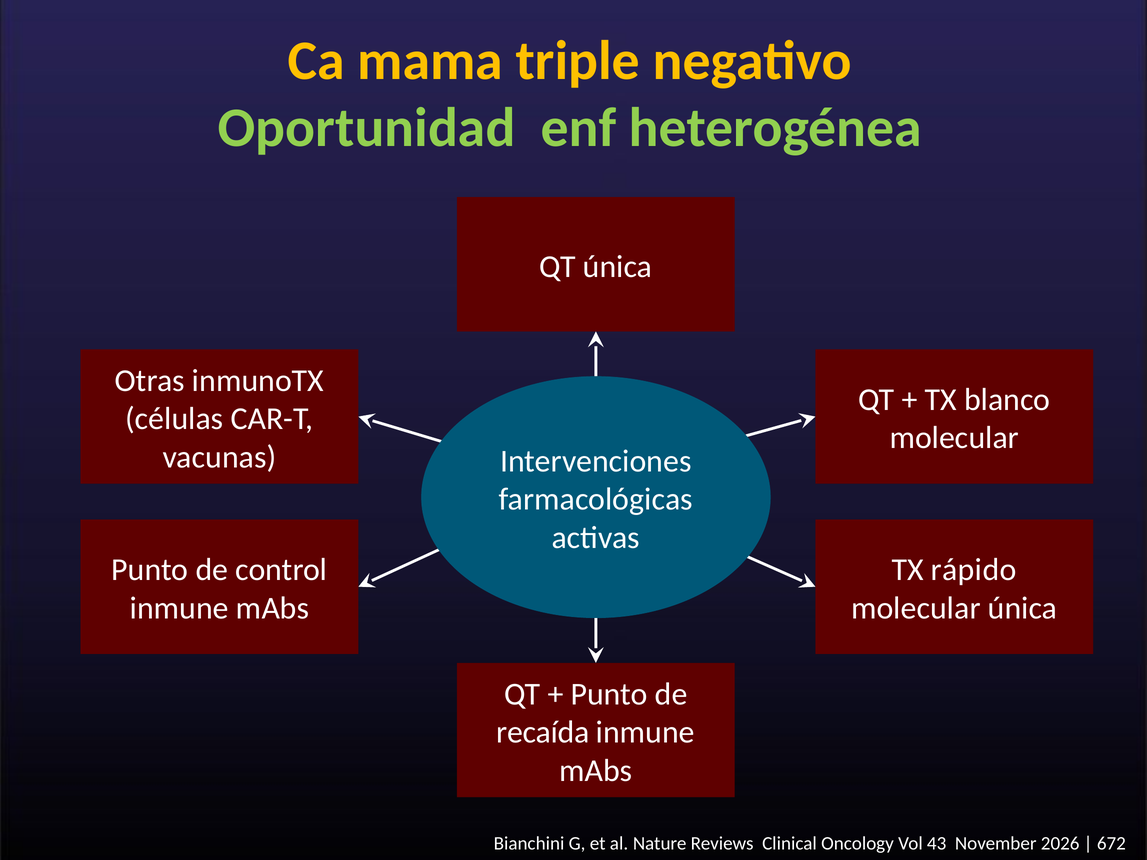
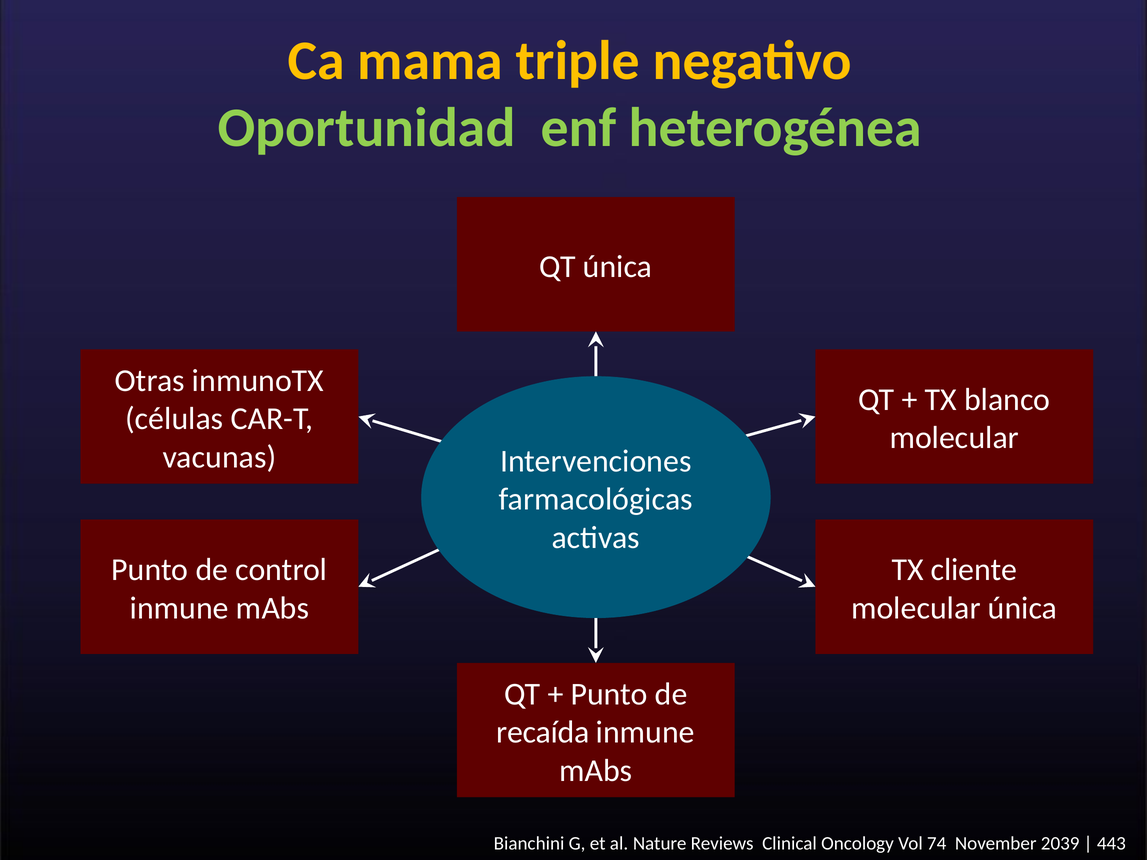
rápido: rápido -> cliente
43: 43 -> 74
2026: 2026 -> 2039
672: 672 -> 443
